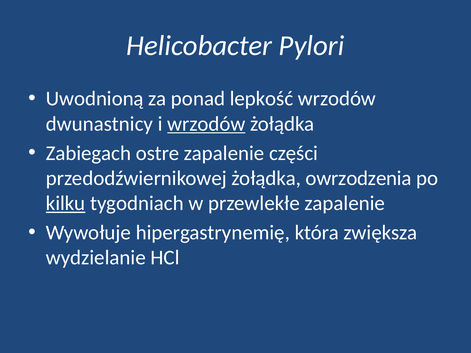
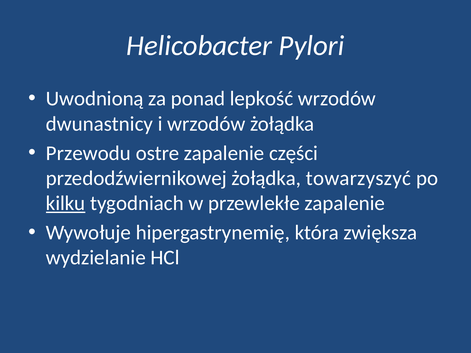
wrzodów at (206, 124) underline: present -> none
Zabiegach: Zabiegach -> Przewodu
owrzodzenia: owrzodzenia -> towarzyszyć
